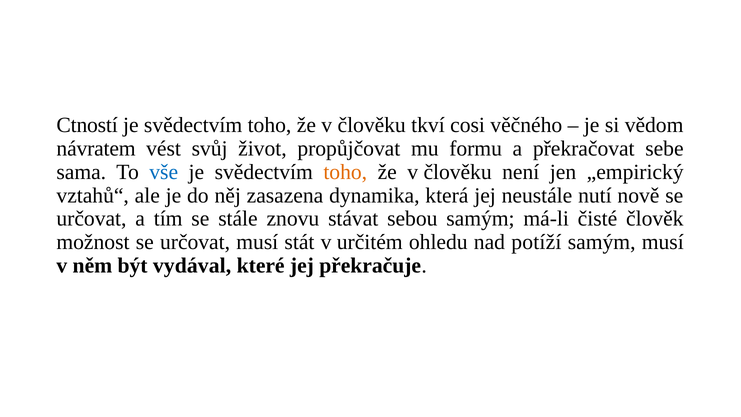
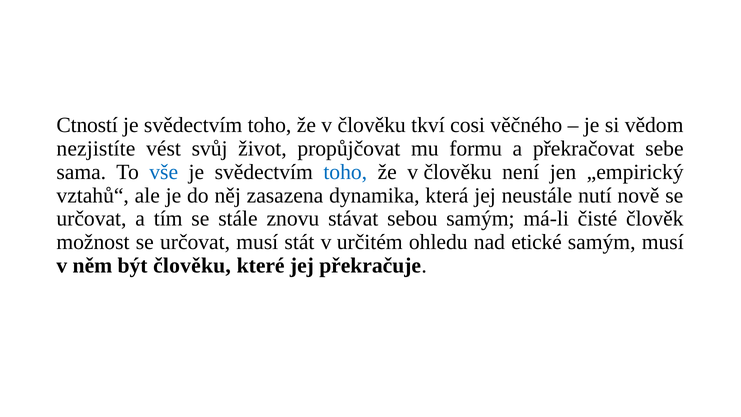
návratem: návratem -> nezjistíte
toho at (345, 172) colour: orange -> blue
potíží: potíží -> etické
být vydával: vydával -> člověku
